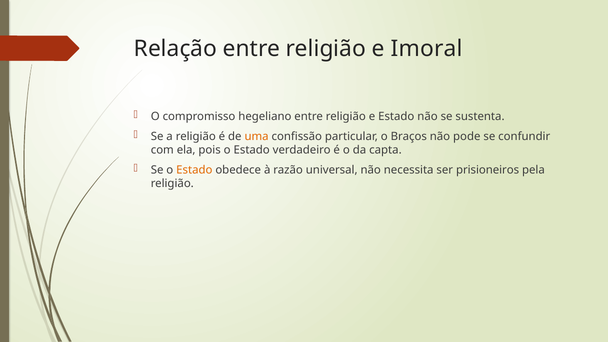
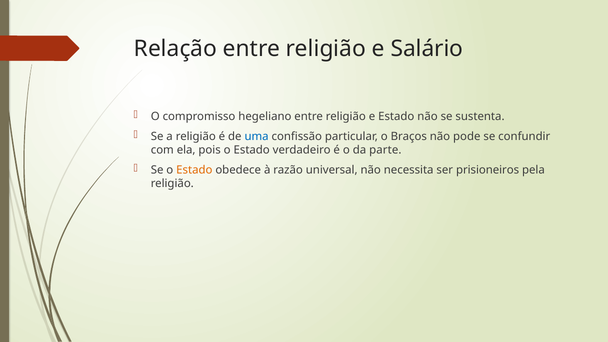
Imoral: Imoral -> Salário
uma colour: orange -> blue
capta: capta -> parte
